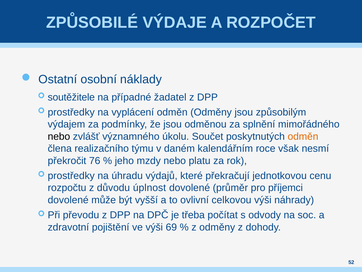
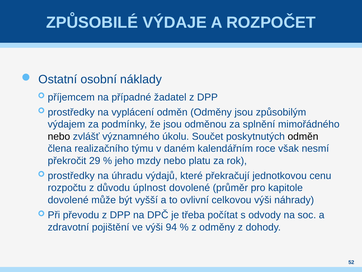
soutěžitele: soutěžitele -> příjemcem
odměn at (303, 136) colour: orange -> black
76: 76 -> 29
příjemci: příjemci -> kapitole
69: 69 -> 94
